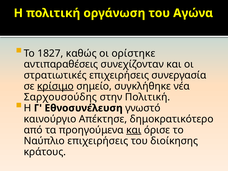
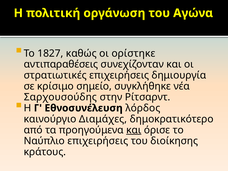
συνεργασία: συνεργασία -> δημιουργία
κρίσιμο underline: present -> none
στην Πολιτική: Πολιτική -> Ρίτσαρντ
γνωστό: γνωστό -> λόρδος
Απέκτησε: Απέκτησε -> Διαμάχες
